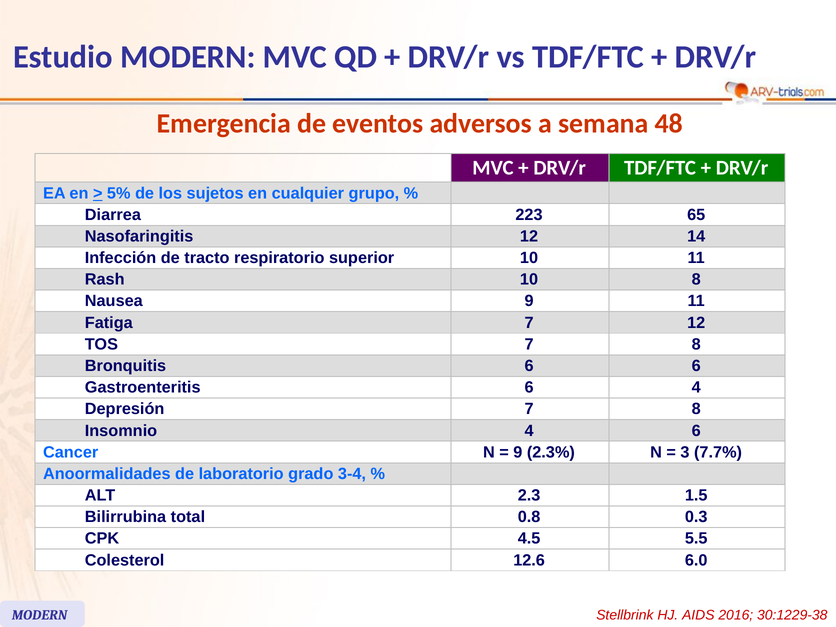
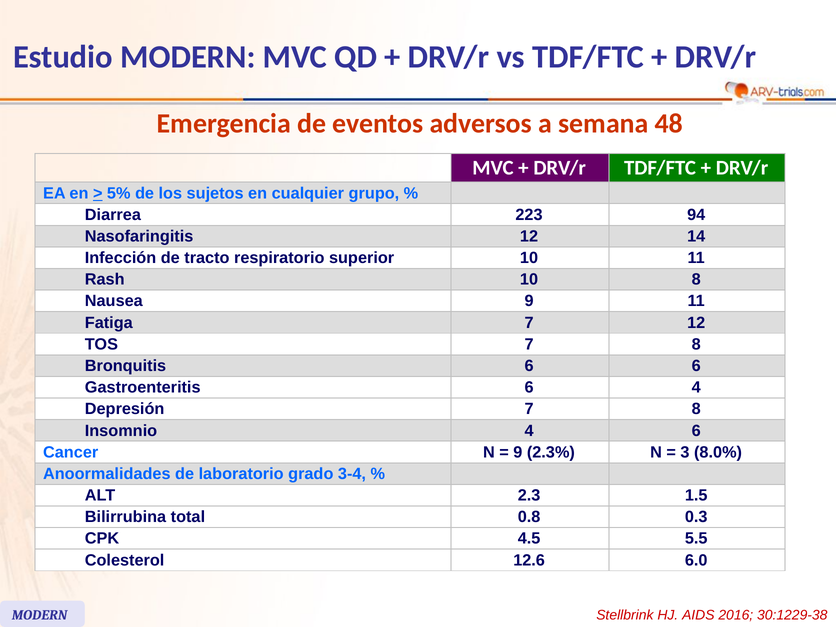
65: 65 -> 94
7.7%: 7.7% -> 8.0%
